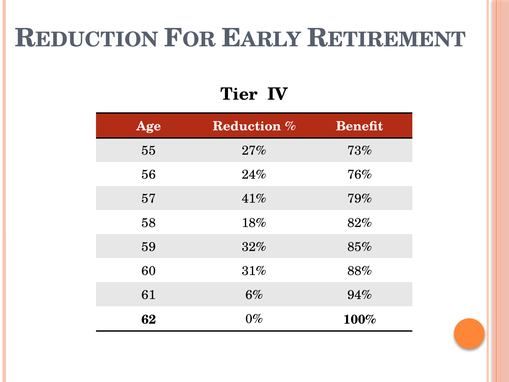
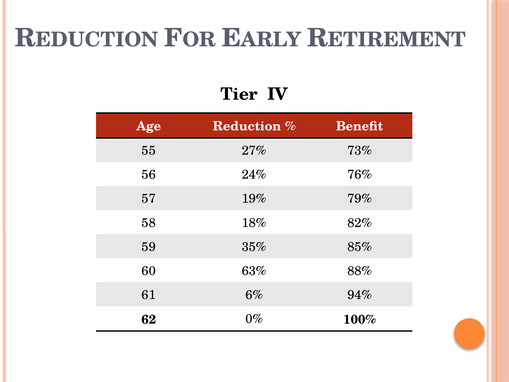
41%: 41% -> 19%
32%: 32% -> 35%
31%: 31% -> 63%
